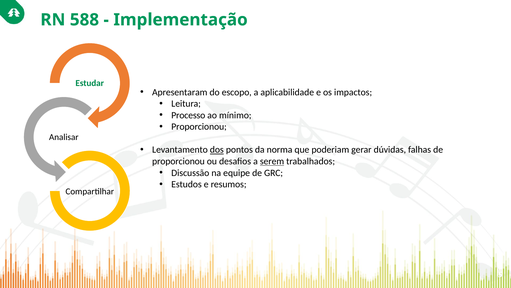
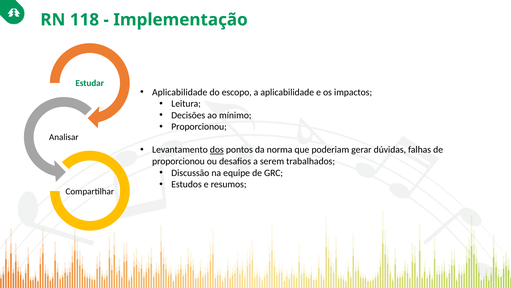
588: 588 -> 118
Apresentaram at (180, 92): Apresentaram -> Aplicabilidade
Processo: Processo -> Decisões
serem underline: present -> none
